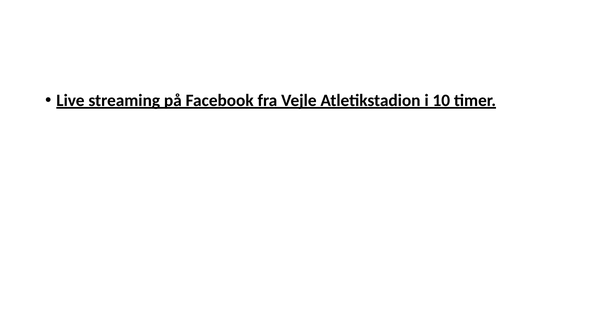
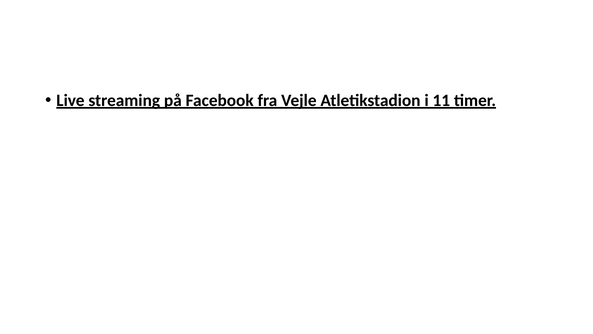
10: 10 -> 11
